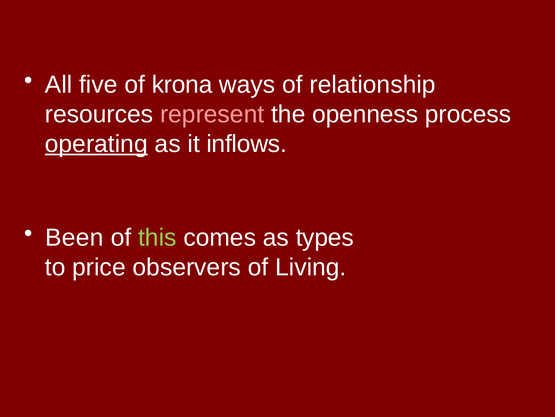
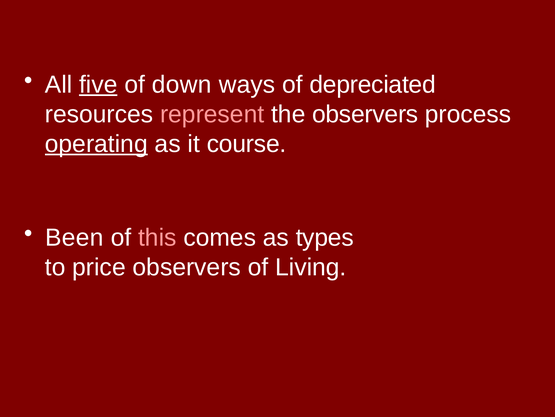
five underline: none -> present
krona: krona -> down
relationship: relationship -> depreciated
the openness: openness -> observers
inflows: inflows -> course
this colour: light green -> pink
